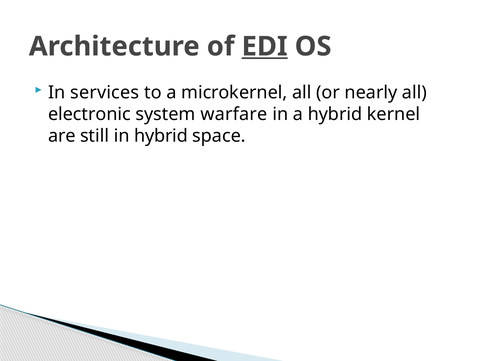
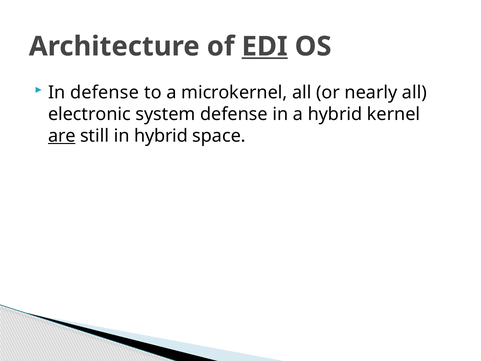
In services: services -> defense
system warfare: warfare -> defense
are underline: none -> present
